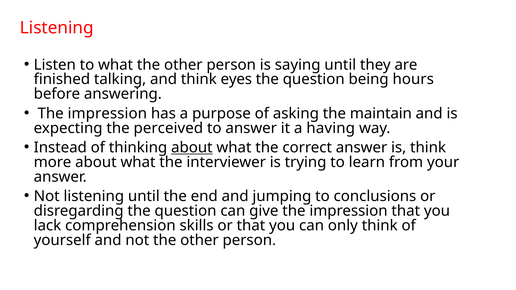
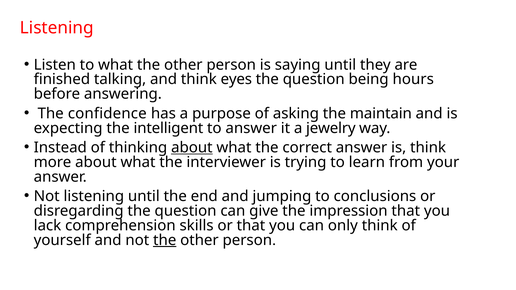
impression at (107, 114): impression -> confidence
perceived: perceived -> intelligent
having: having -> jewelry
the at (165, 240) underline: none -> present
